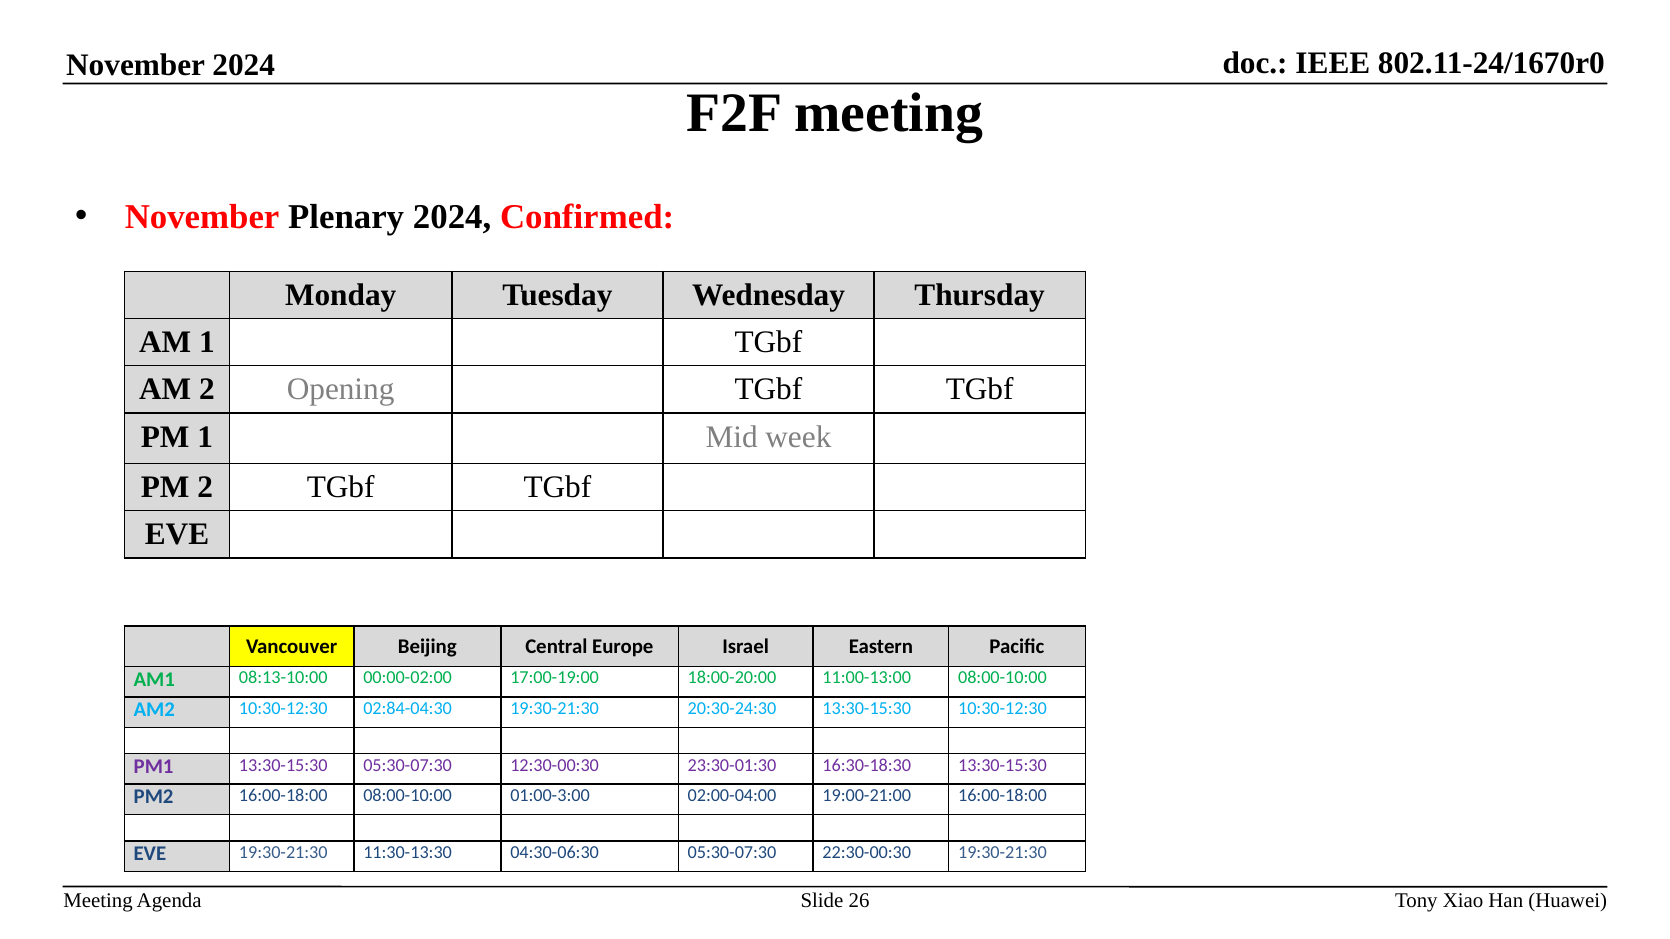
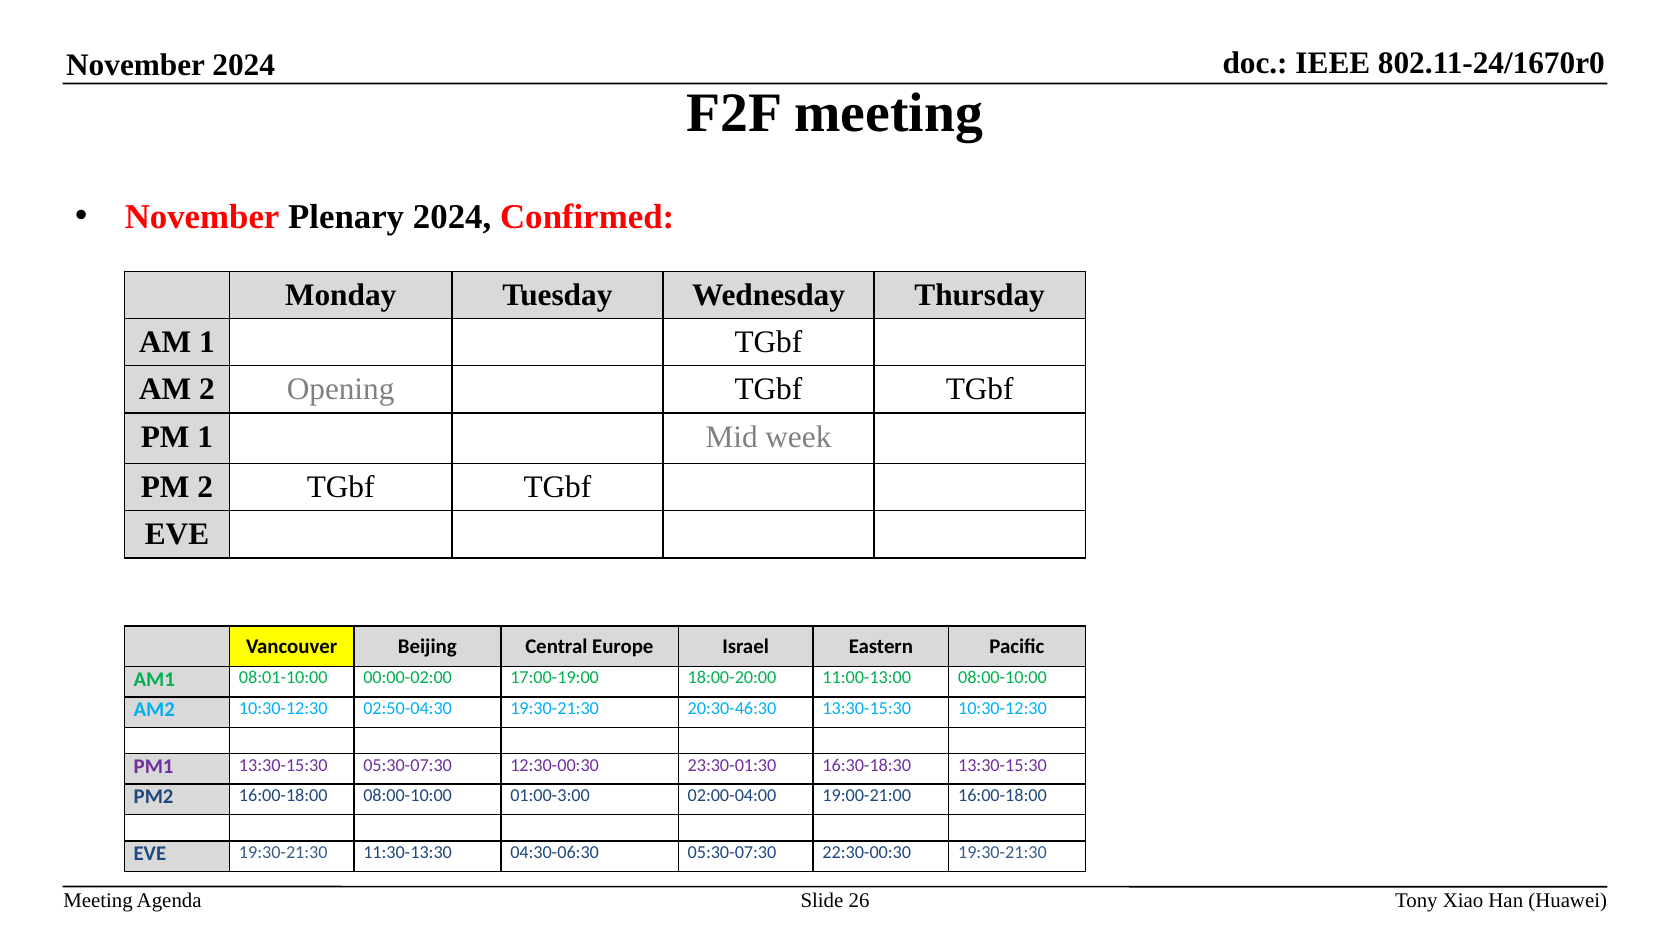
08:13-10:00: 08:13-10:00 -> 08:01-10:00
02:84-04:30: 02:84-04:30 -> 02:50-04:30
20:30-24:30: 20:30-24:30 -> 20:30-46:30
